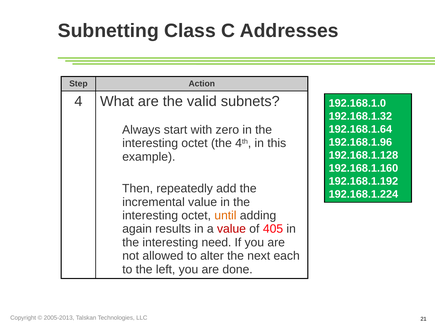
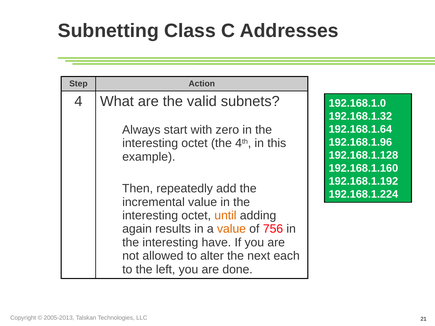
value at (231, 229) colour: red -> orange
405: 405 -> 756
need: need -> have
